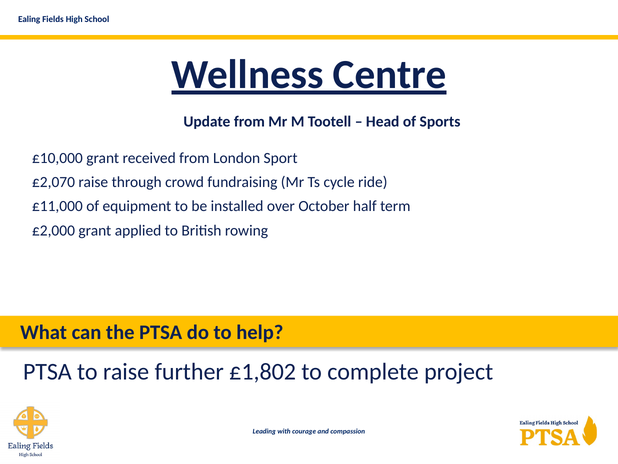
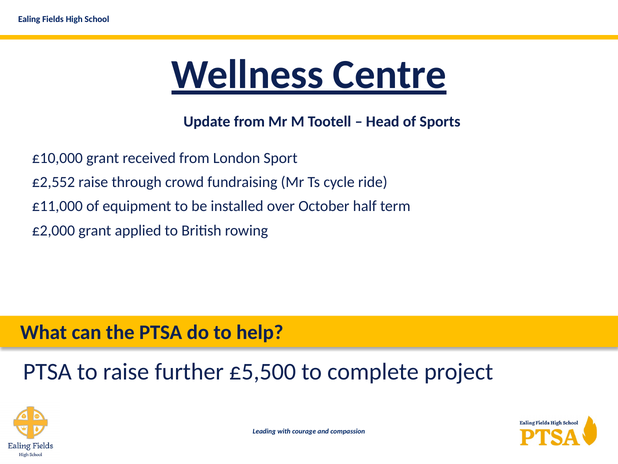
£2,070: £2,070 -> £2,552
£1,802: £1,802 -> £5,500
